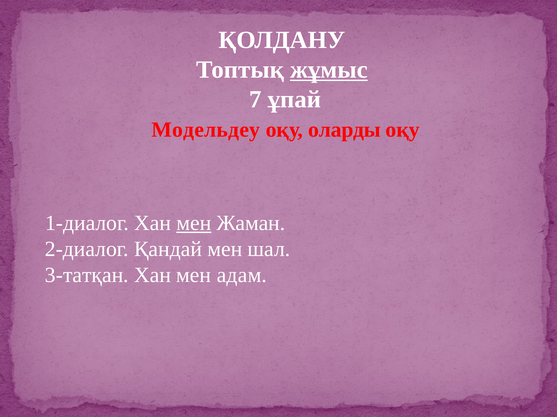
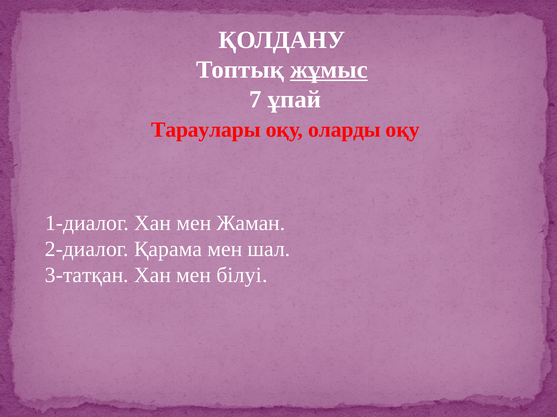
Модельдеу: Модельдеу -> Тараулары
мен at (194, 223) underline: present -> none
Қандай: Қандай -> Қарама
адам: адам -> білуі
